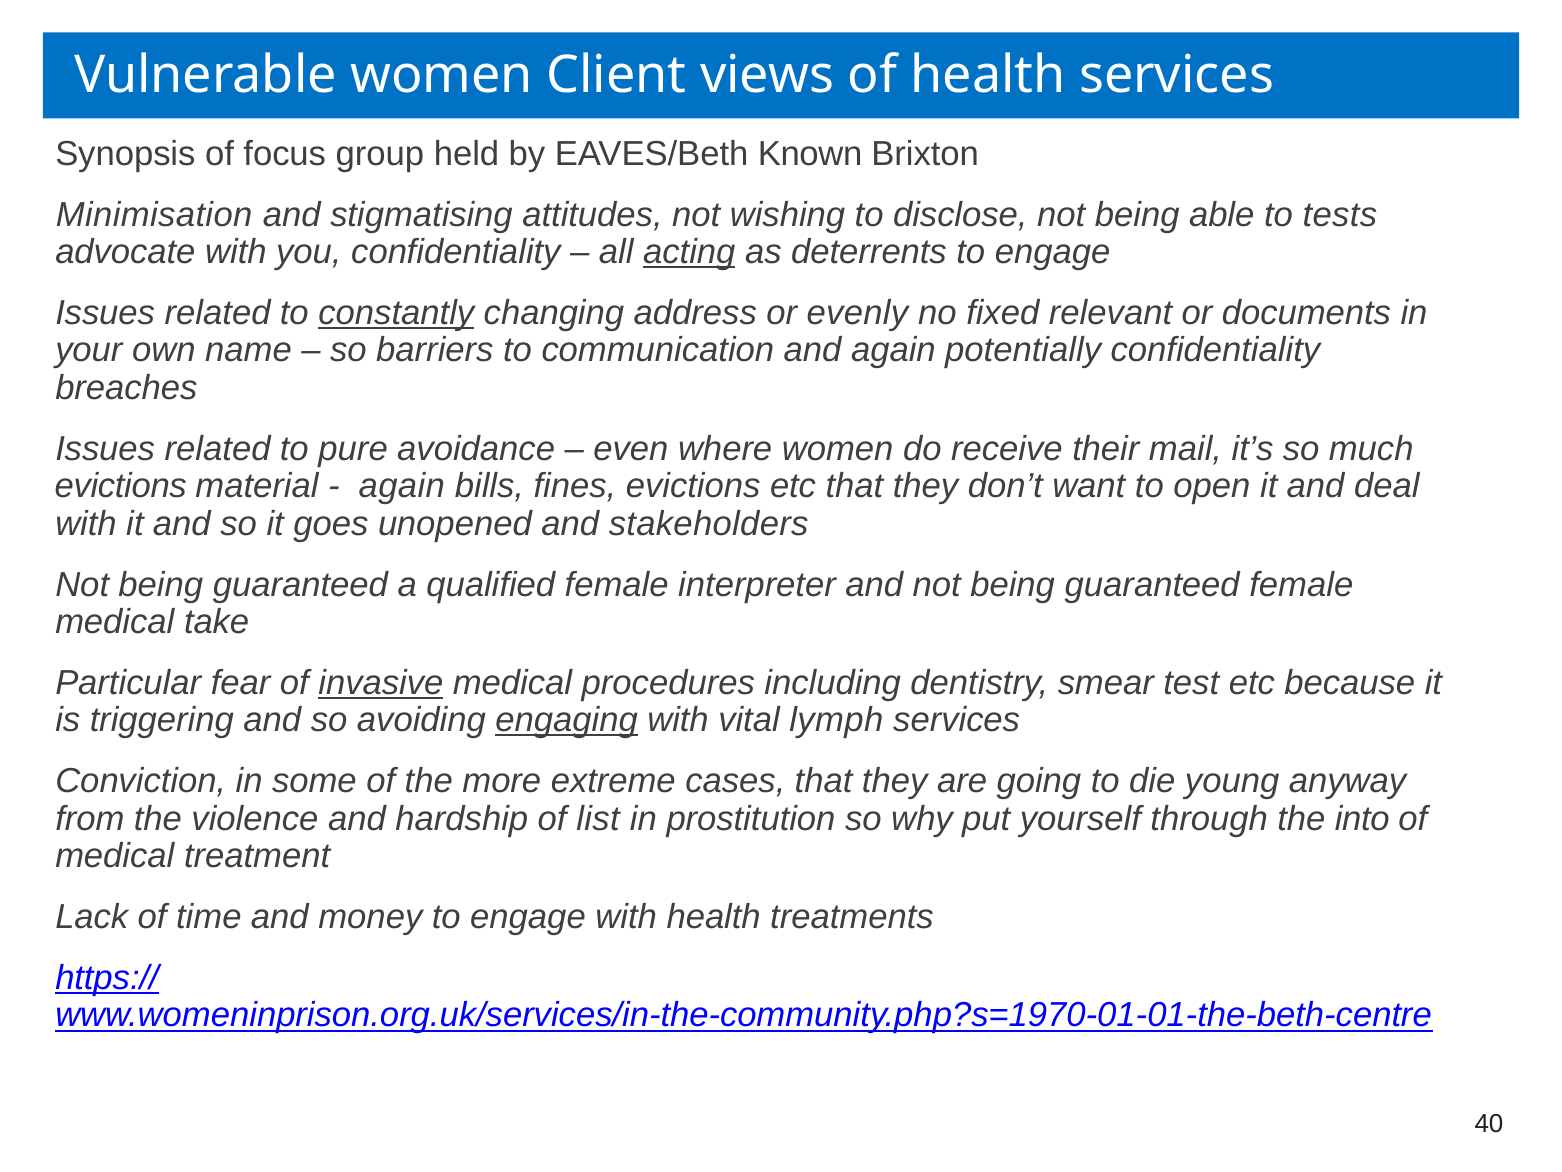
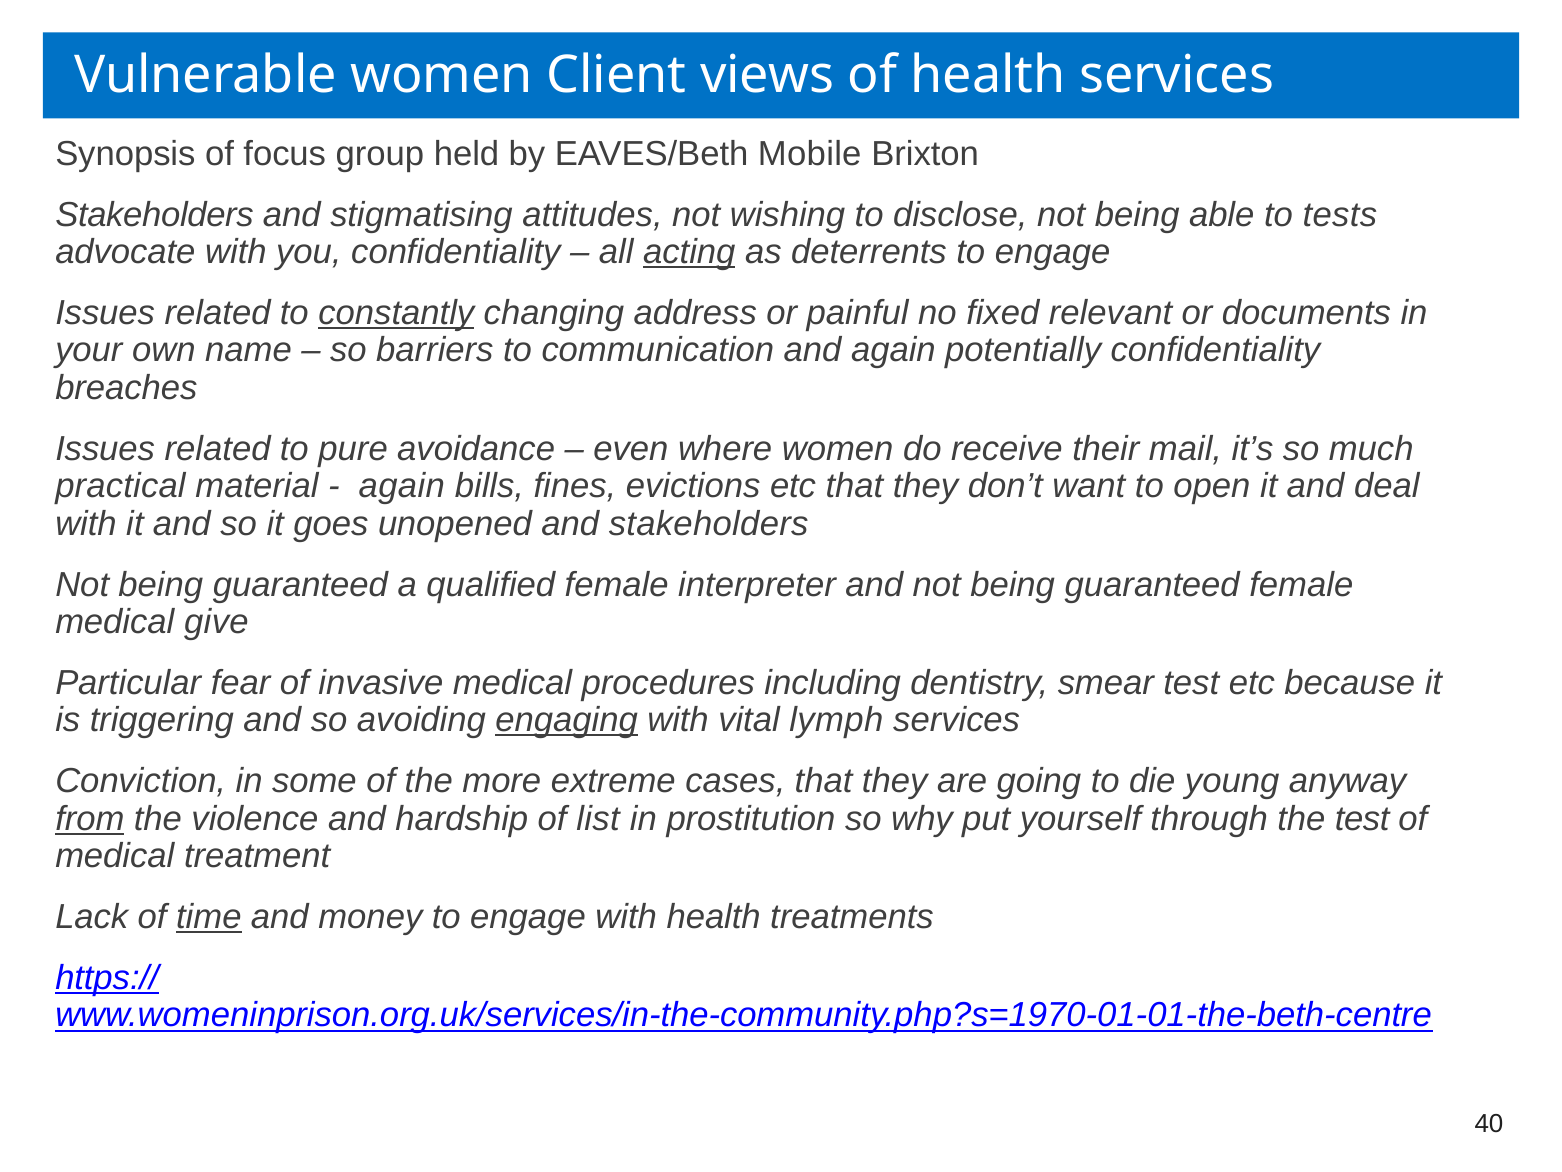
Known: Known -> Mobile
Minimisation at (154, 215): Minimisation -> Stakeholders
evenly: evenly -> painful
evictions at (121, 486): evictions -> practical
take: take -> give
invasive underline: present -> none
from underline: none -> present
the into: into -> test
time underline: none -> present
